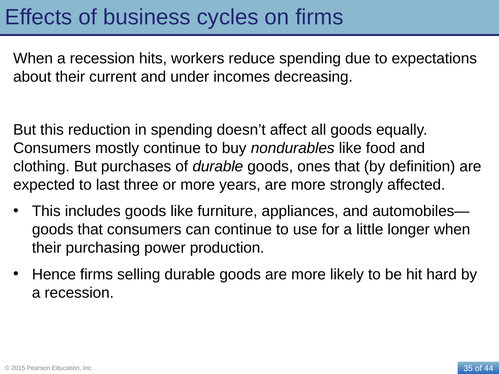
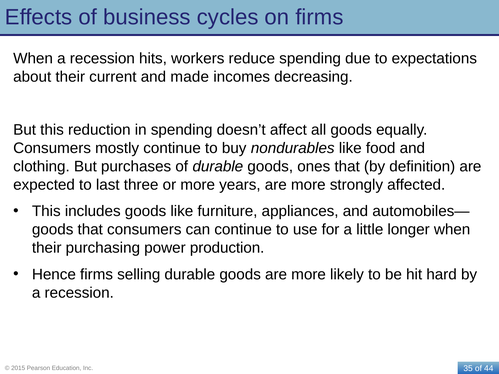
under: under -> made
